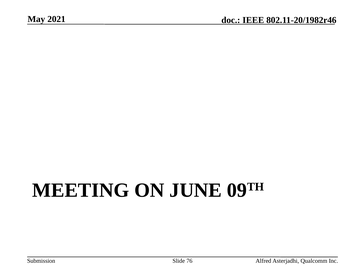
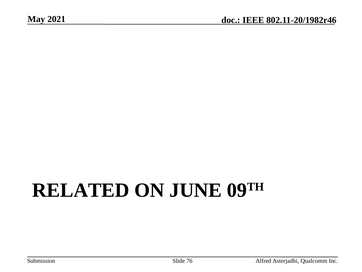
MEETING: MEETING -> RELATED
